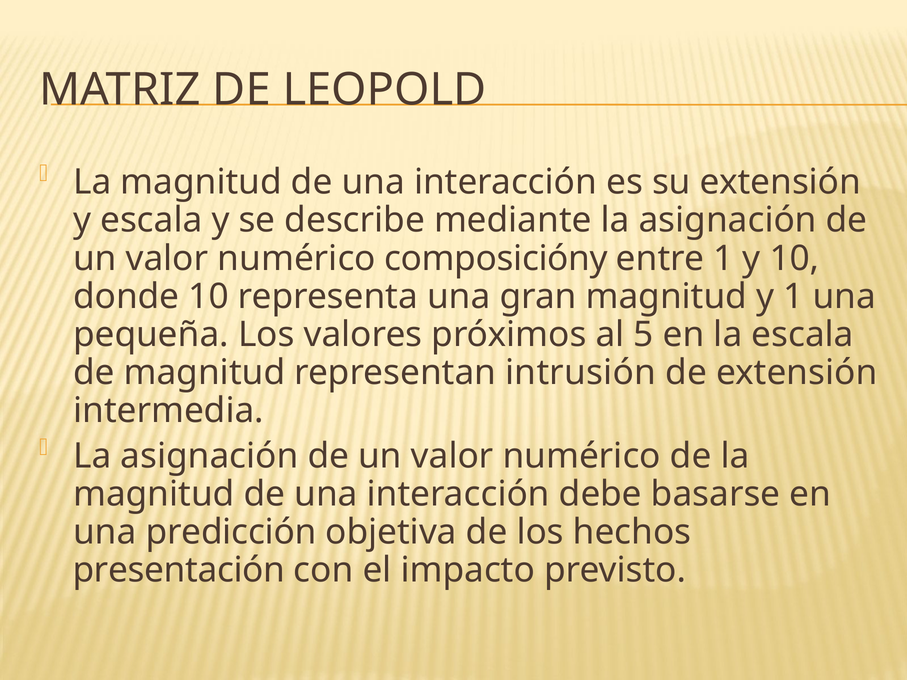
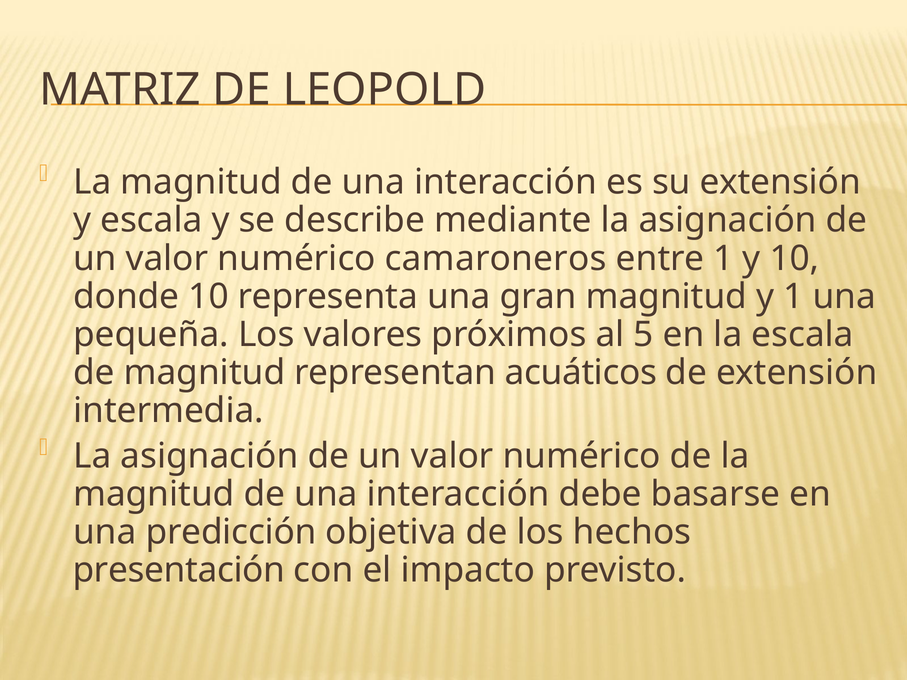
composicióny: composicióny -> camaroneros
intrusión: intrusión -> acuáticos
